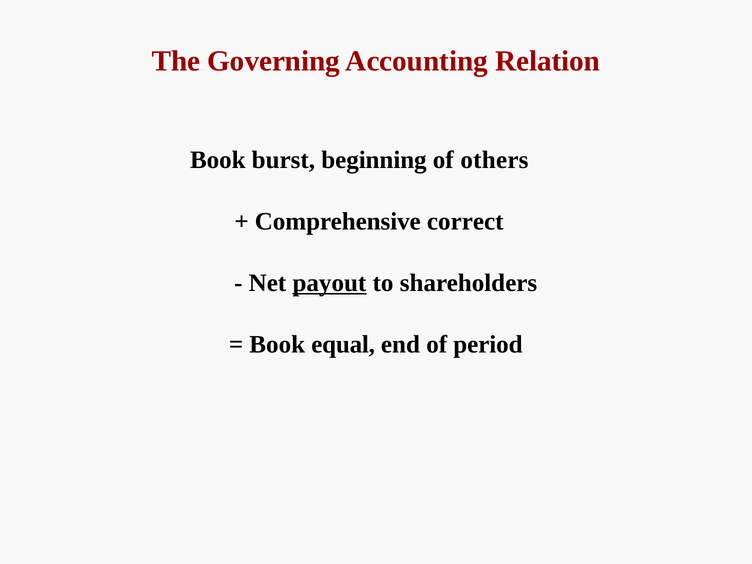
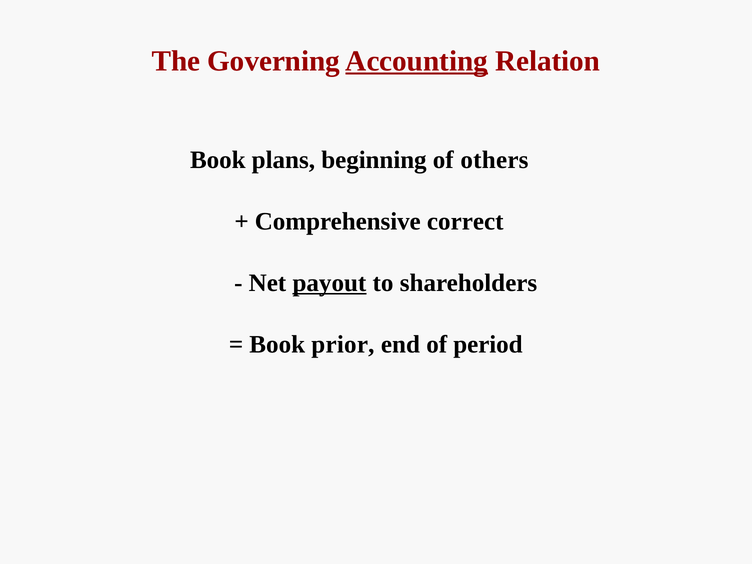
Accounting underline: none -> present
burst: burst -> plans
equal: equal -> prior
